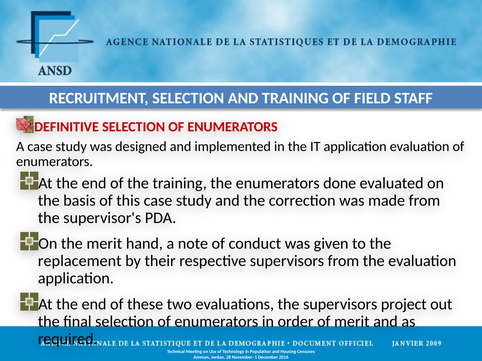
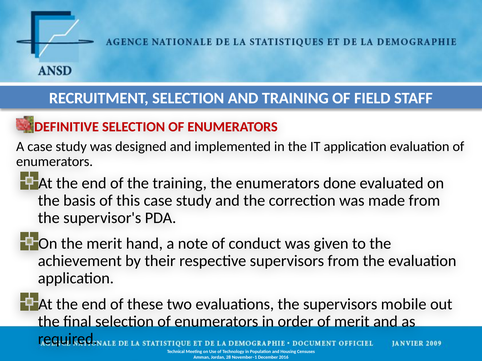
replacement: replacement -> achievement
project: project -> mobile
